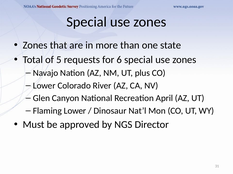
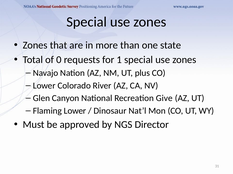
5: 5 -> 0
6: 6 -> 1
April: April -> Give
